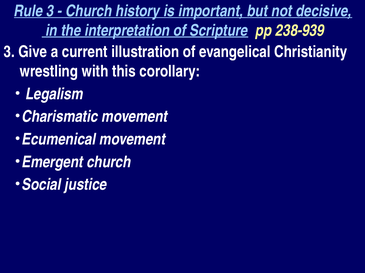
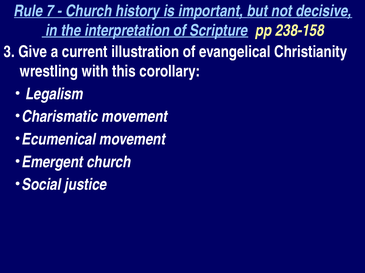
Rule 3: 3 -> 7
238-939: 238-939 -> 238-158
